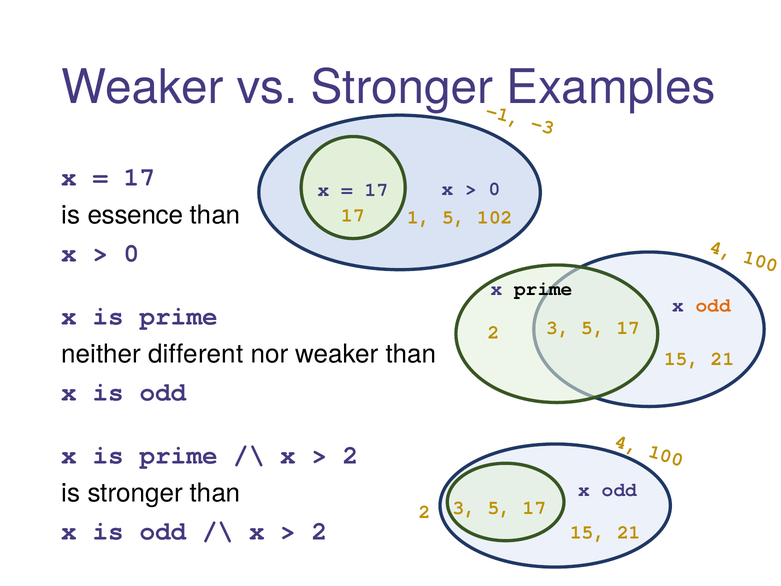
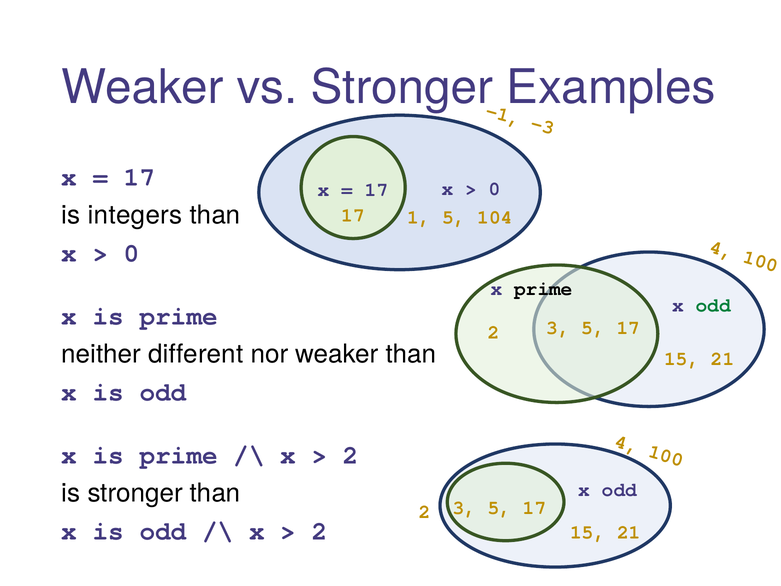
essence: essence -> integers
102: 102 -> 104
odd at (713, 305) colour: orange -> green
